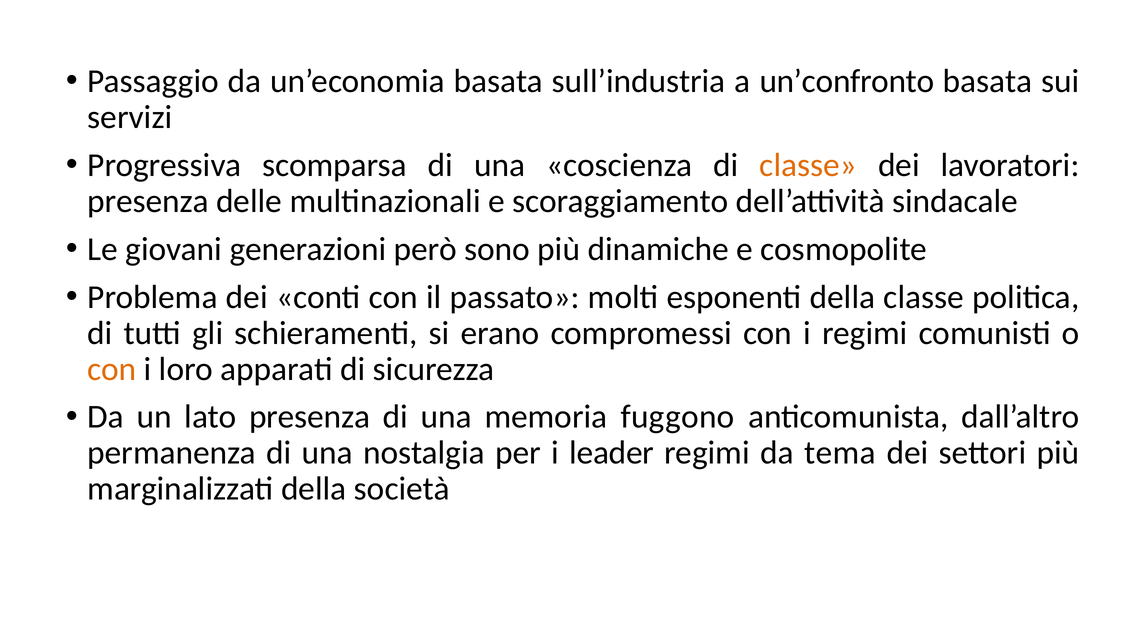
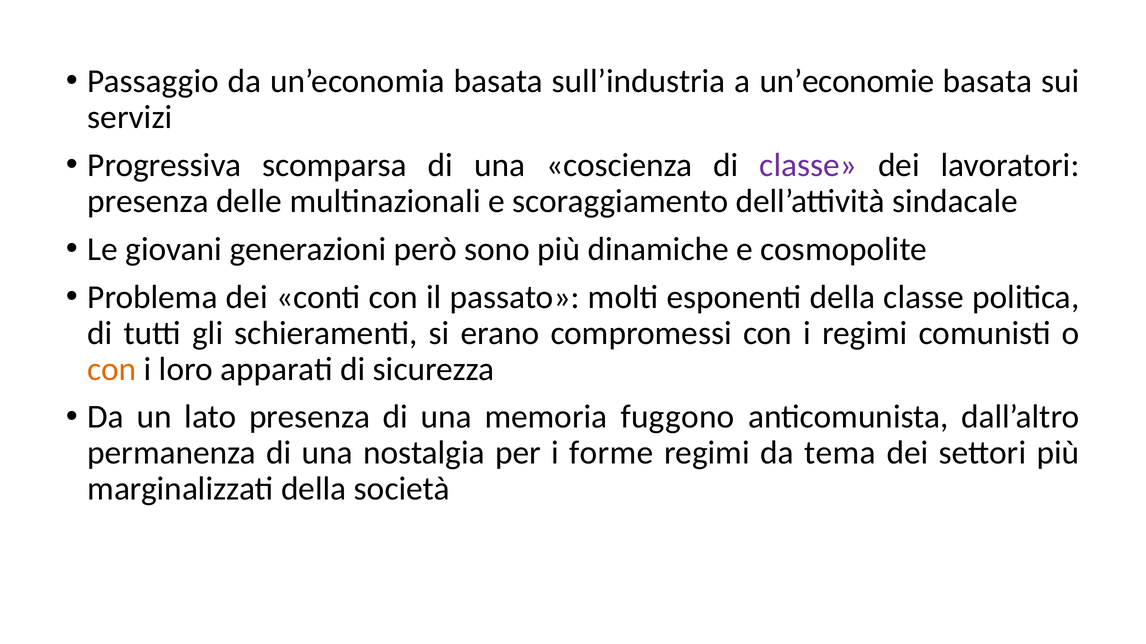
un’confronto: un’confronto -> un’economie
classe at (808, 165) colour: orange -> purple
leader: leader -> forme
